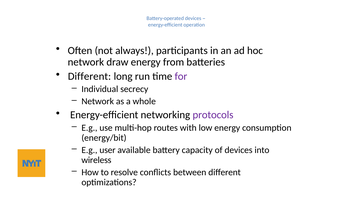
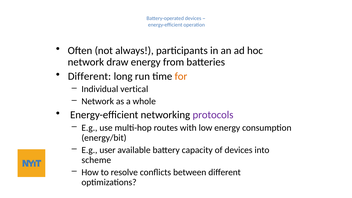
for colour: purple -> orange
secrecy: secrecy -> vertical
wireless: wireless -> scheme
